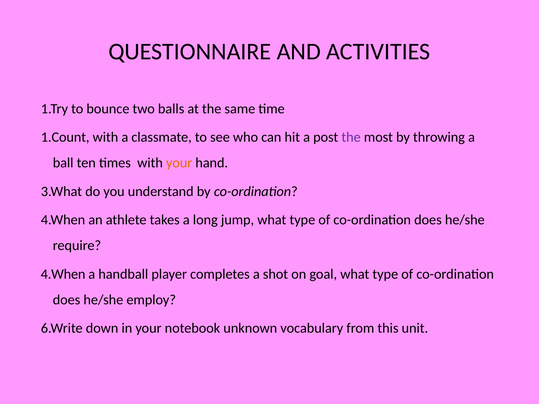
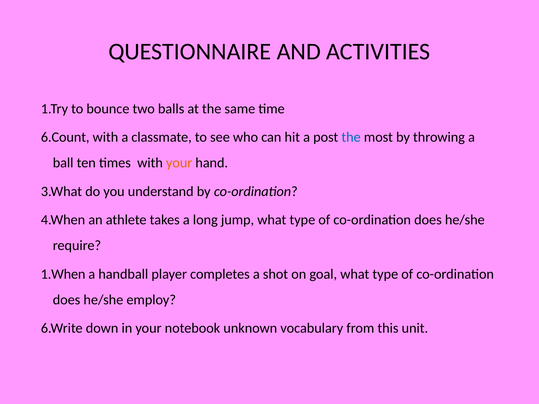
1.Count: 1.Count -> 6.Count
the at (351, 137) colour: purple -> blue
4.When at (63, 274): 4.When -> 1.When
